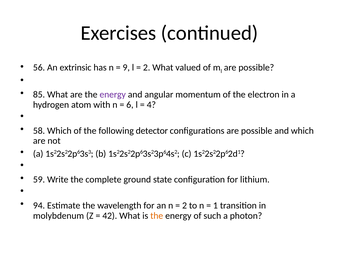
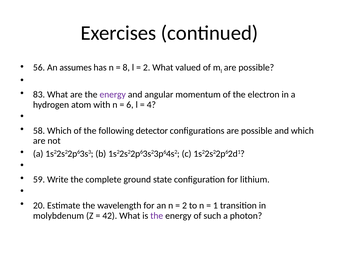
extrinsic: extrinsic -> assumes
9: 9 -> 8
85: 85 -> 83
94: 94 -> 20
the at (157, 215) colour: orange -> purple
